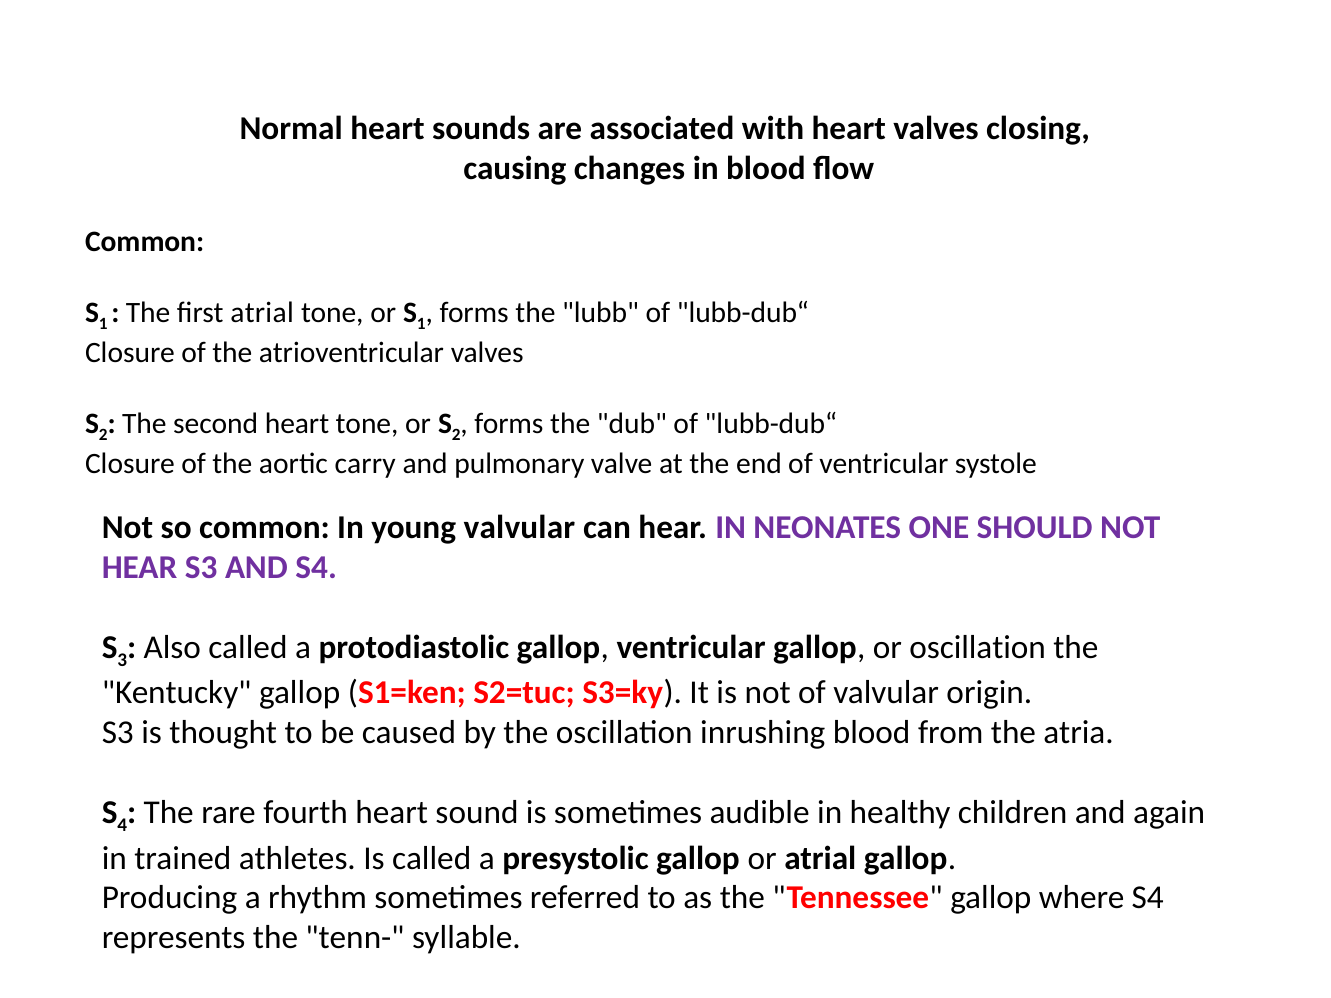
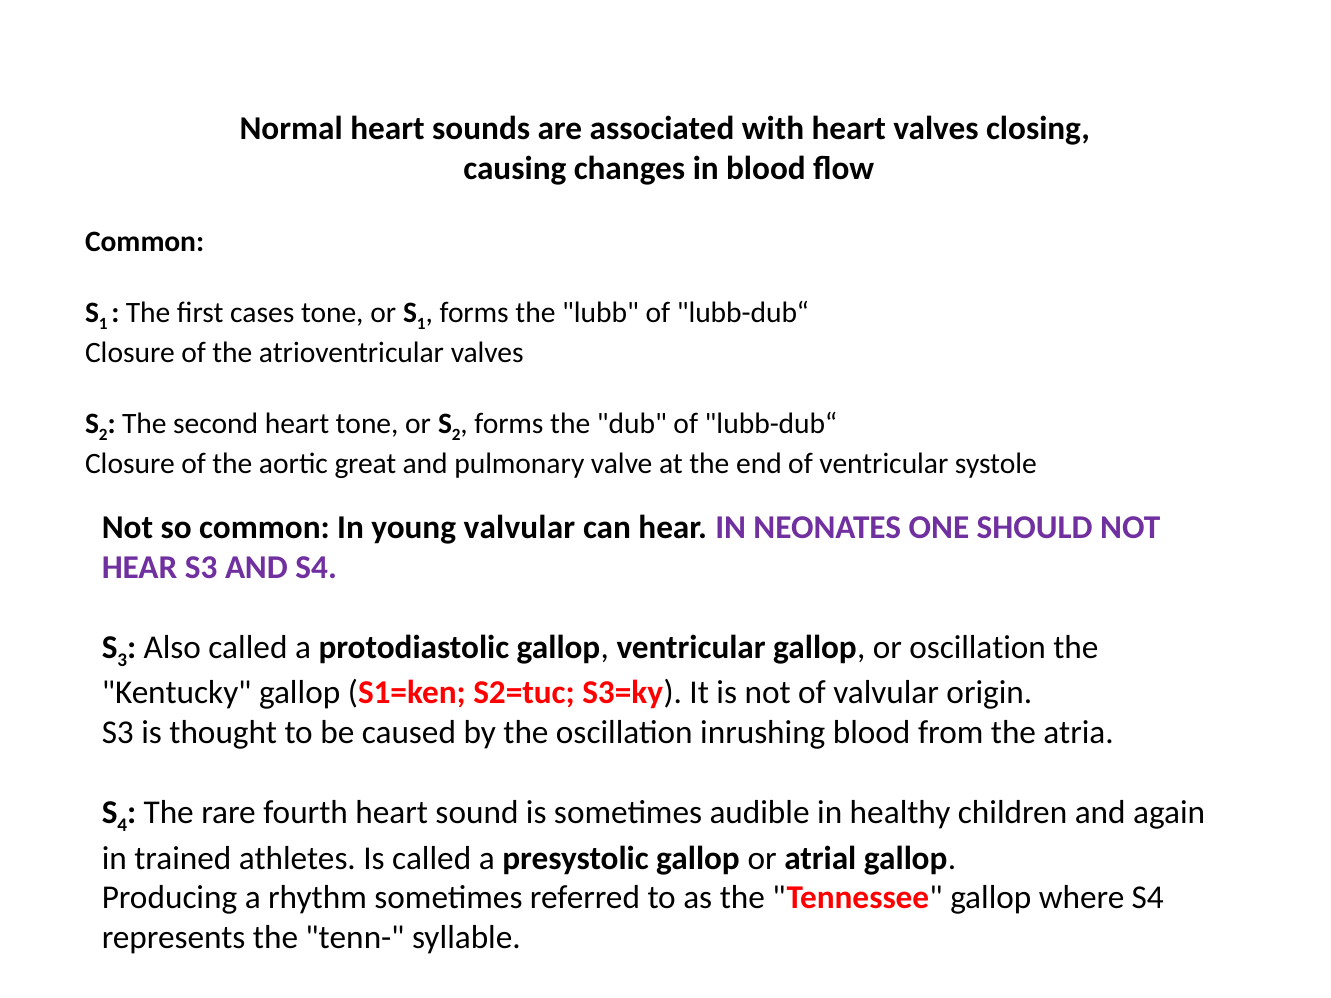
first atrial: atrial -> cases
carry: carry -> great
